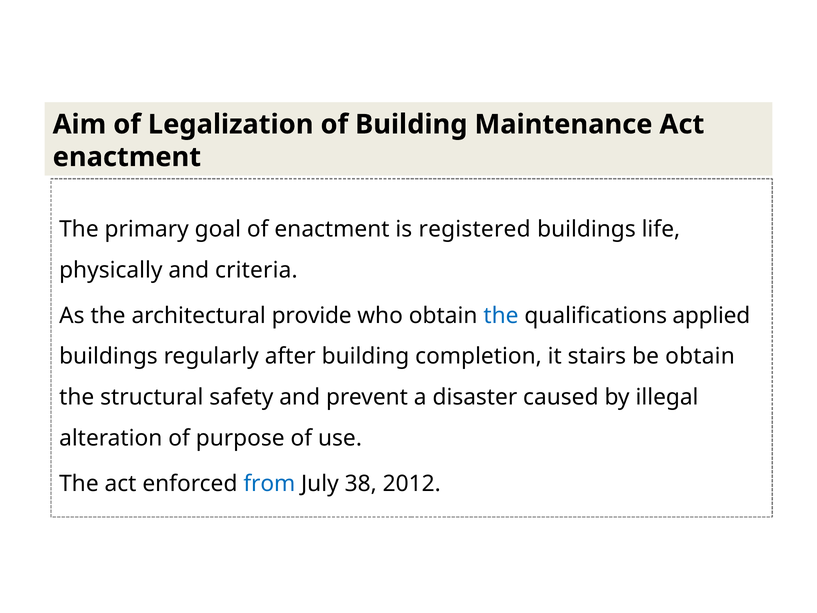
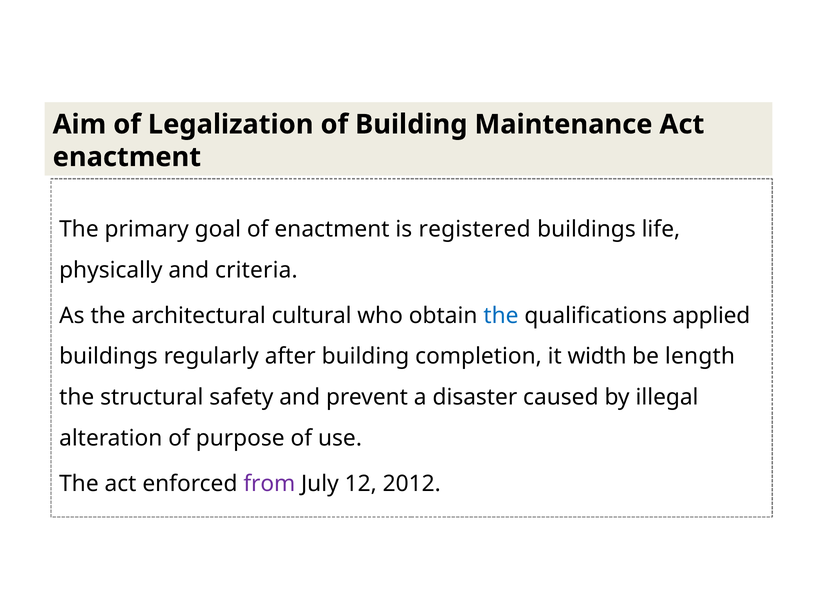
provide: provide -> cultural
stairs: stairs -> width
be obtain: obtain -> length
from colour: blue -> purple
38: 38 -> 12
